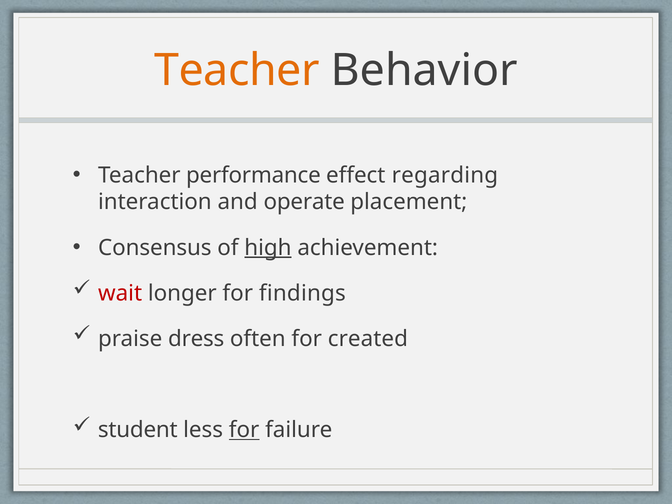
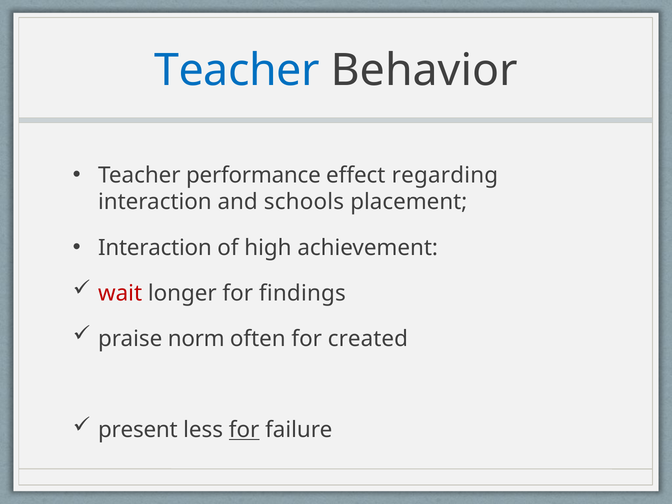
Teacher at (237, 70) colour: orange -> blue
operate: operate -> schools
Consensus at (155, 248): Consensus -> Interaction
high underline: present -> none
dress: dress -> norm
student: student -> present
